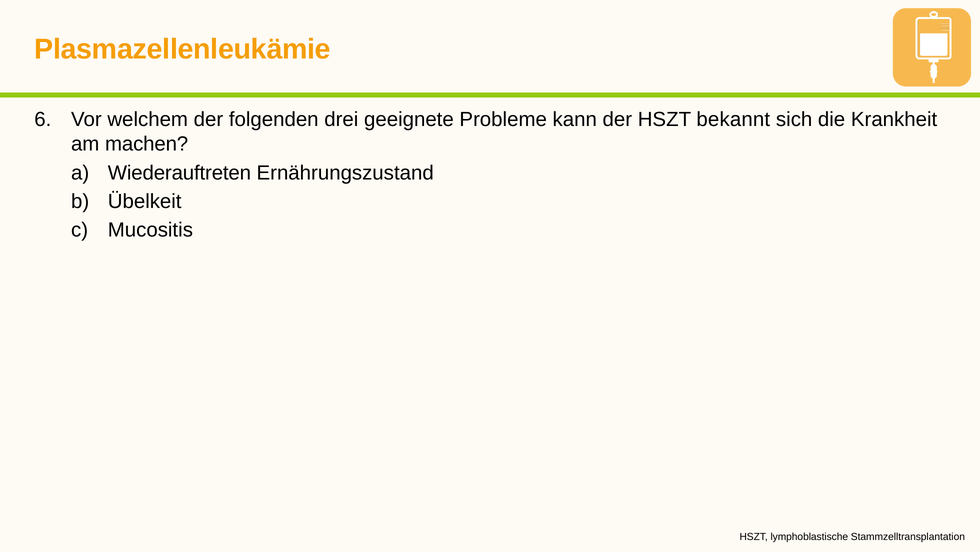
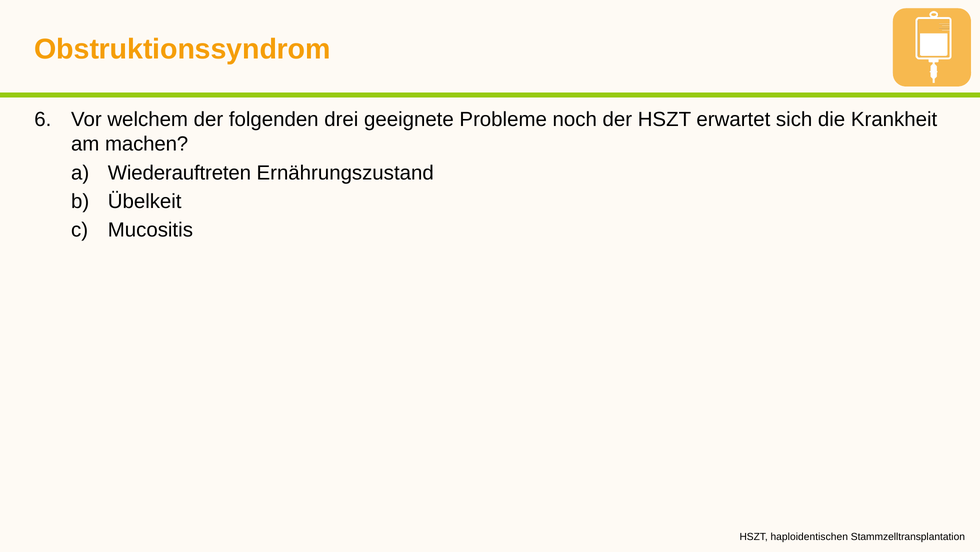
Plasmazellenleukämie: Plasmazellenleukämie -> Obstruktionssyndrom
kann: kann -> noch
bekannt: bekannt -> erwartet
lymphoblastische: lymphoblastische -> haploidentischen
